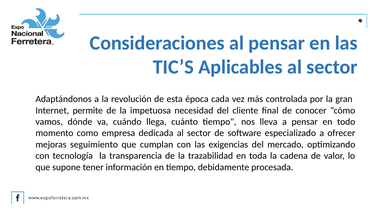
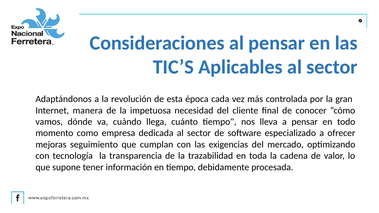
permite: permite -> manera
